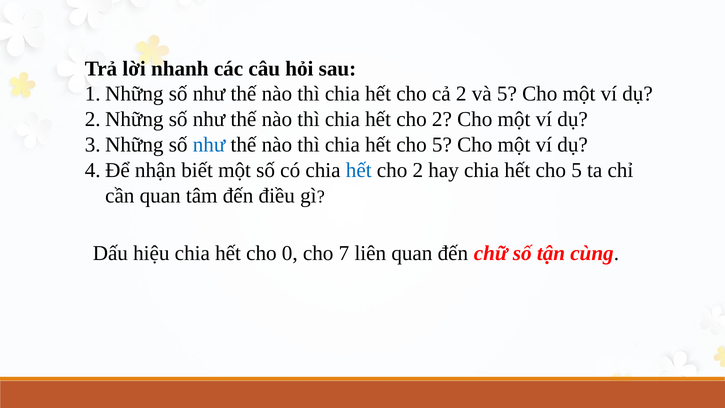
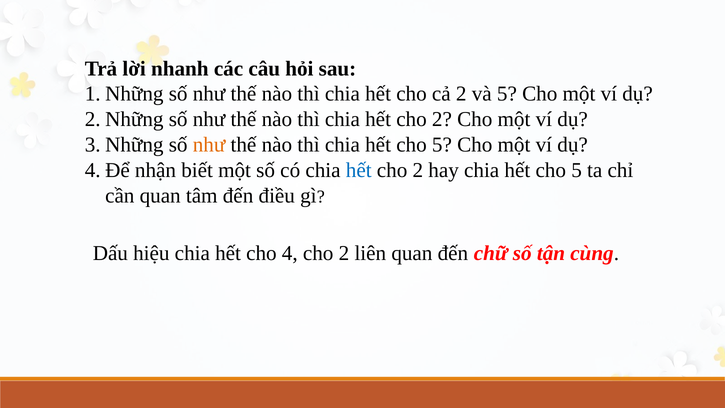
như at (209, 145) colour: blue -> orange
0: 0 -> 4
7 at (344, 253): 7 -> 2
